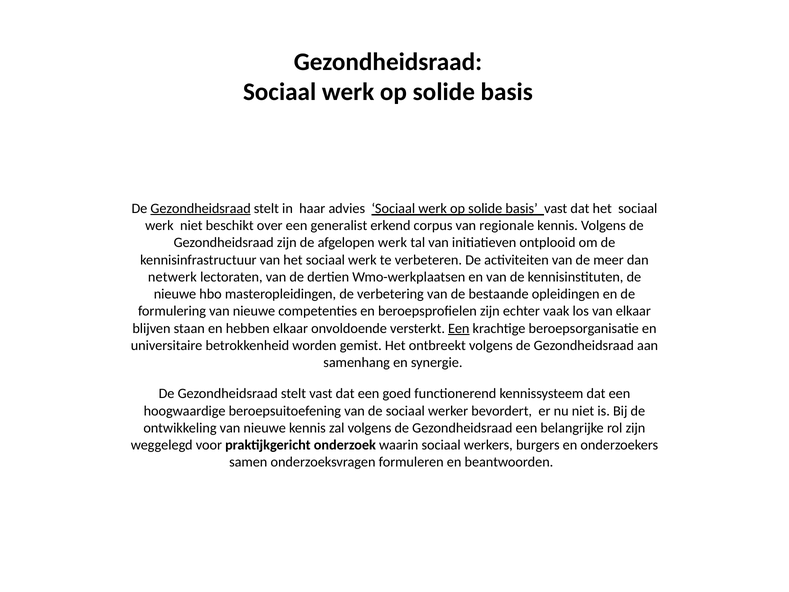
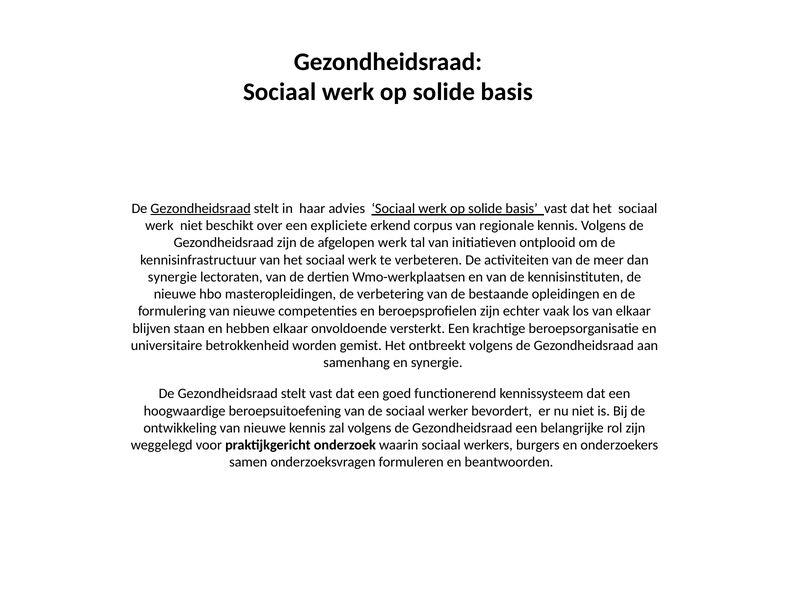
generalist: generalist -> expliciete
netwerk at (172, 277): netwerk -> synergie
Een at (459, 328) underline: present -> none
